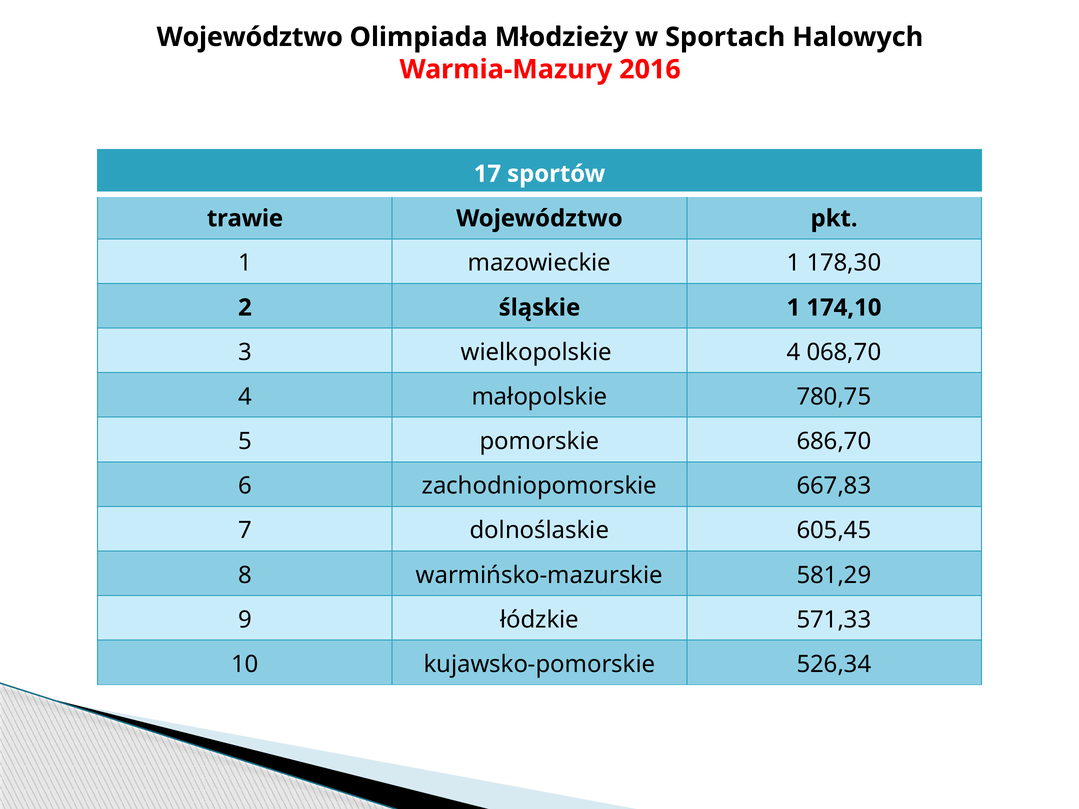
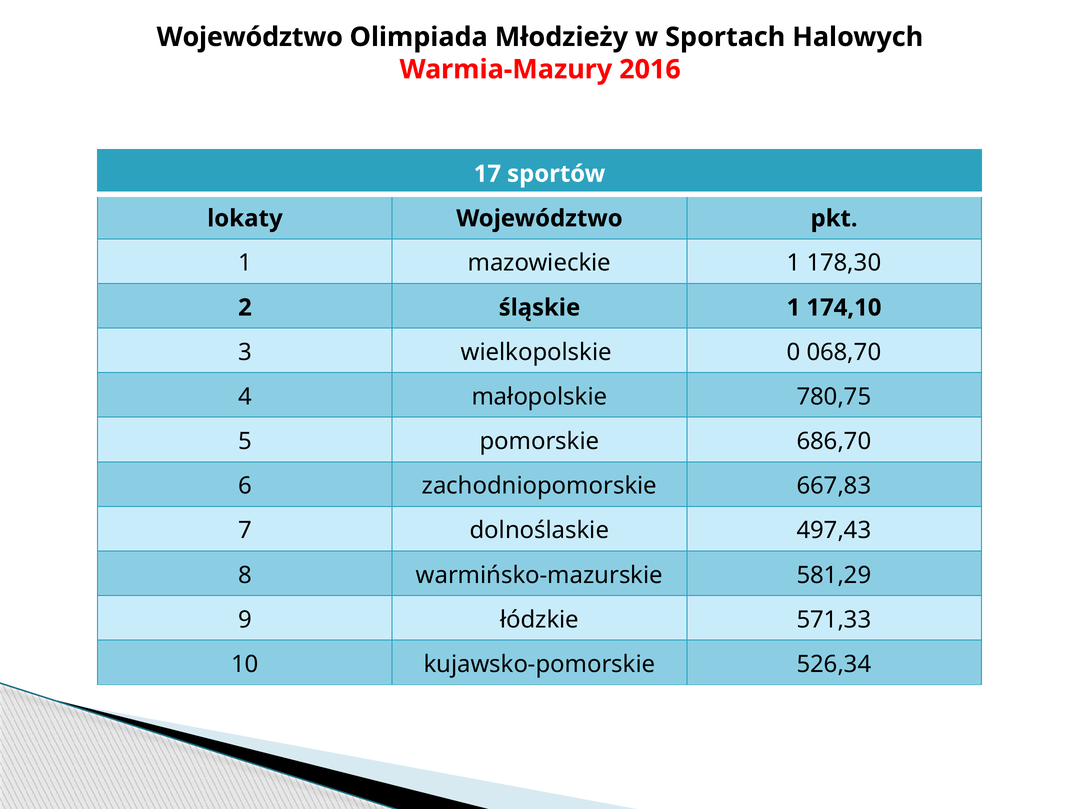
trawie: trawie -> lokaty
wielkopolskie 4: 4 -> 0
605,45: 605,45 -> 497,43
